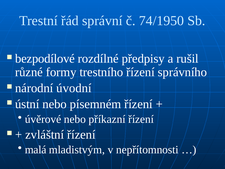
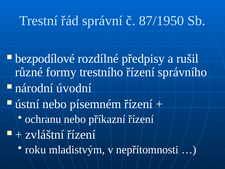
74/1950: 74/1950 -> 87/1950
úvěrové: úvěrové -> ochranu
malá: malá -> roku
